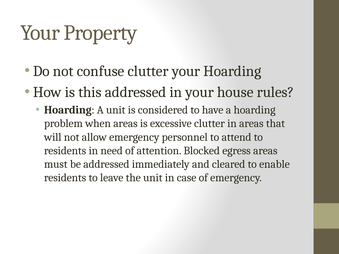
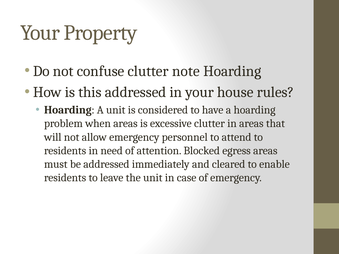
clutter your: your -> note
